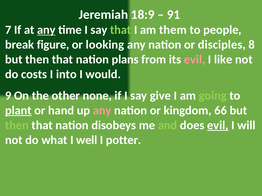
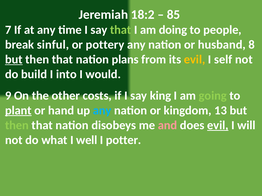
18:9: 18:9 -> 18:2
91: 91 -> 85
any at (46, 30) underline: present -> none
them: them -> doing
figure: figure -> sinful
looking: looking -> pottery
disciples: disciples -> husband
but at (14, 60) underline: none -> present
evil at (195, 60) colour: pink -> yellow
like: like -> self
costs: costs -> build
none: none -> costs
give: give -> king
any at (102, 111) colour: pink -> light blue
66: 66 -> 13
and colour: light green -> pink
